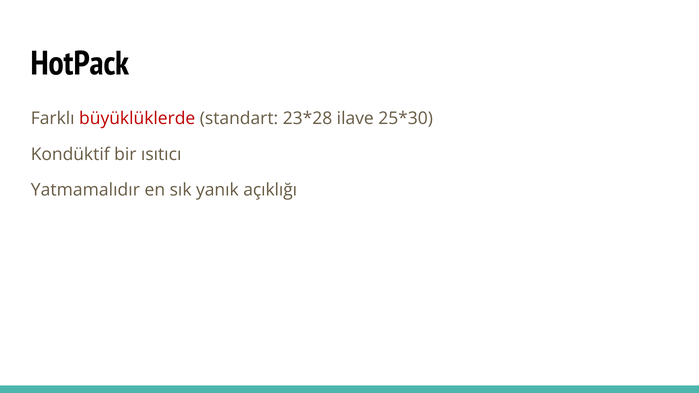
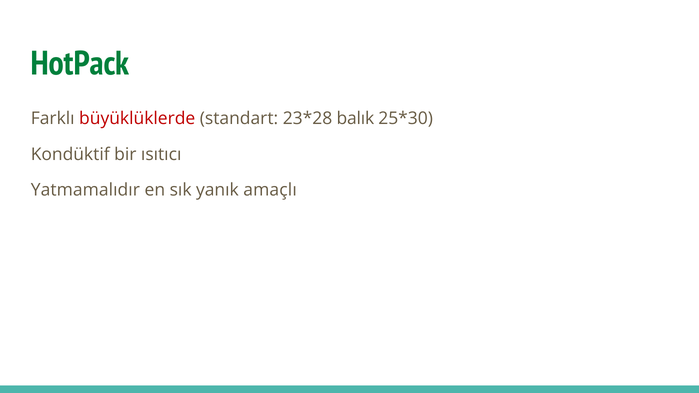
HotPack colour: black -> green
ilave: ilave -> balık
açıklığı: açıklığı -> amaçlı
